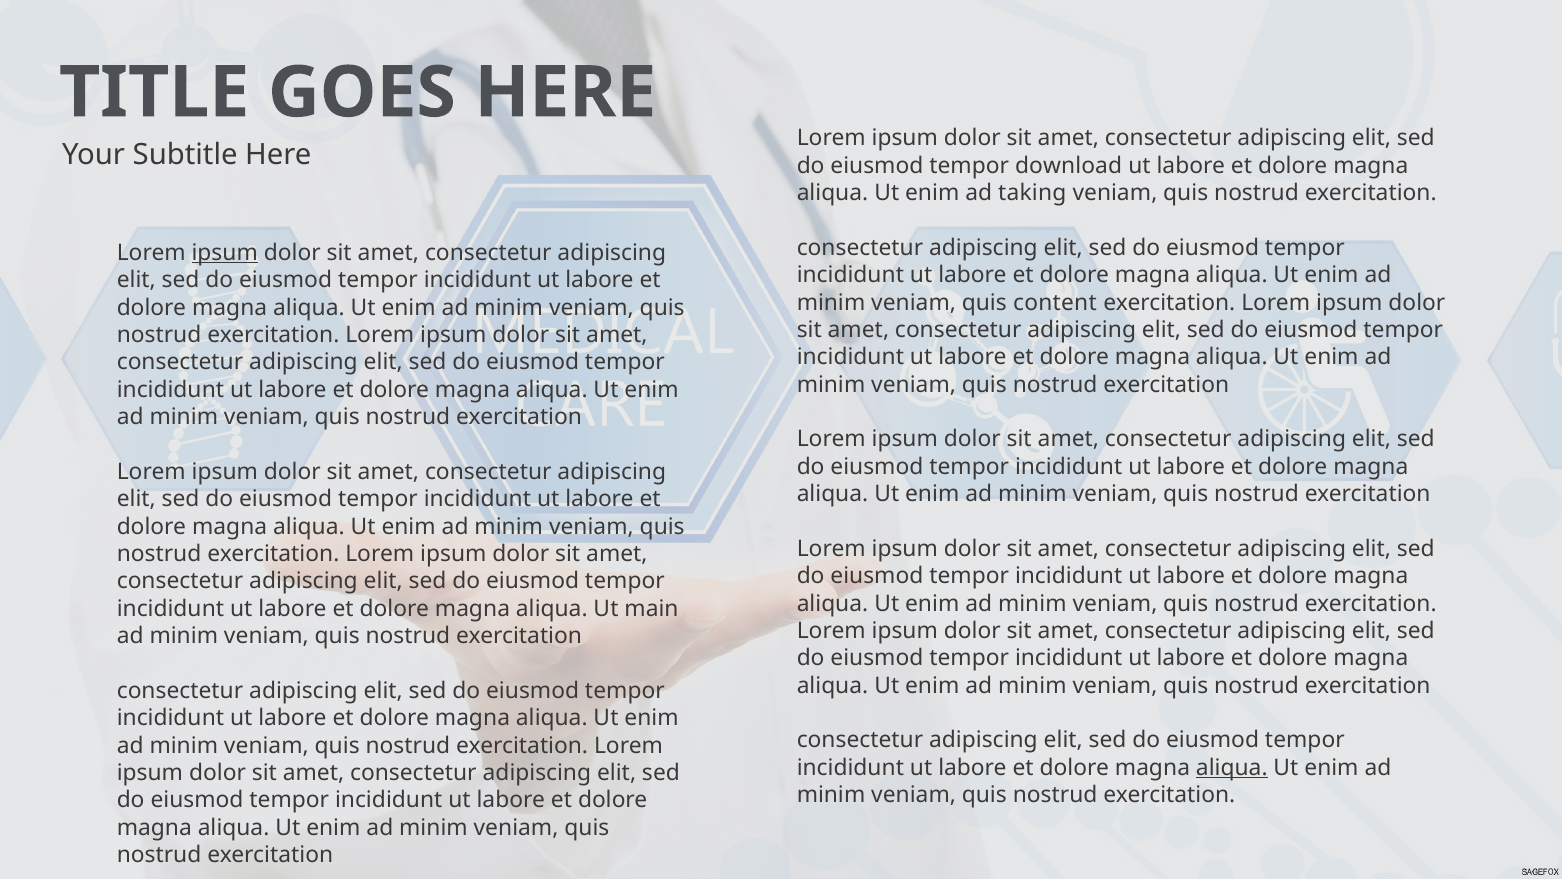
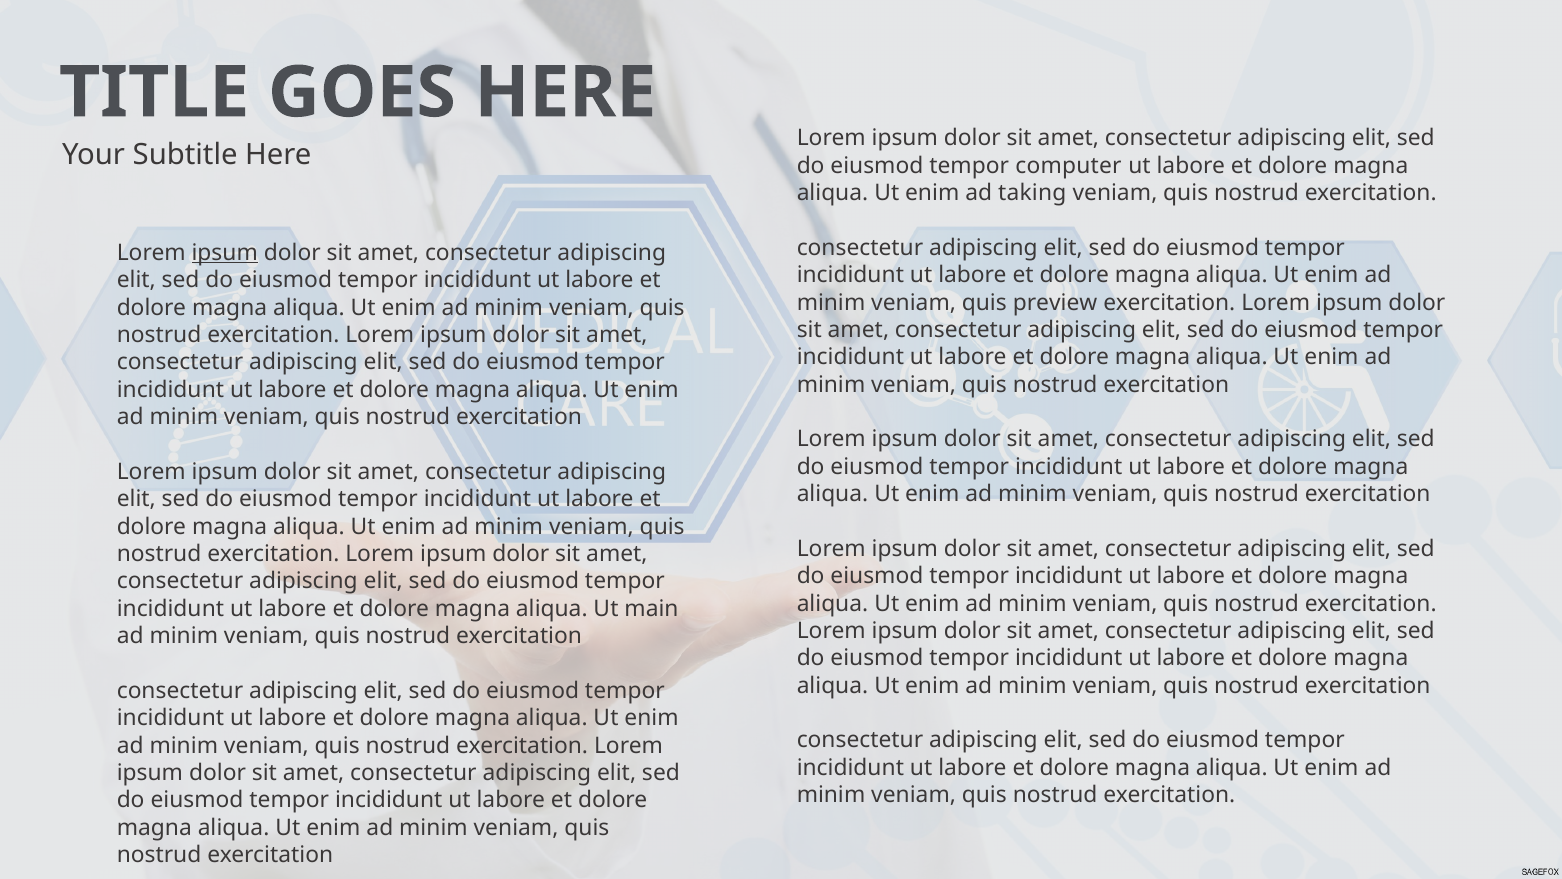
download: download -> computer
content: content -> preview
aliqua at (1232, 767) underline: present -> none
